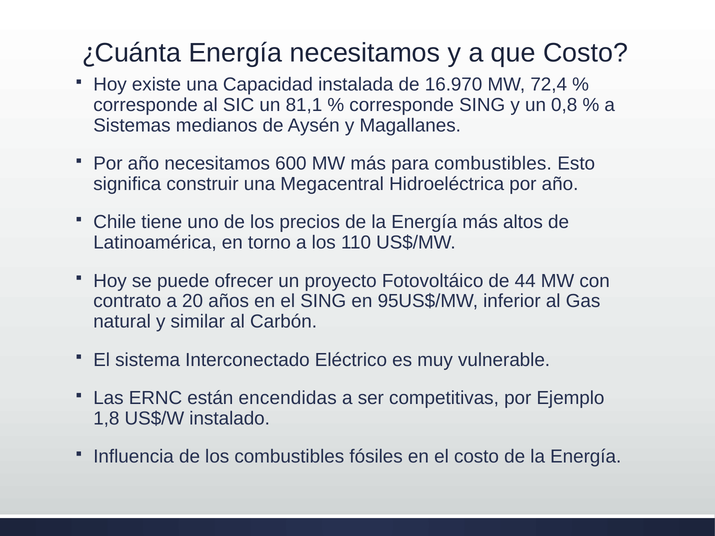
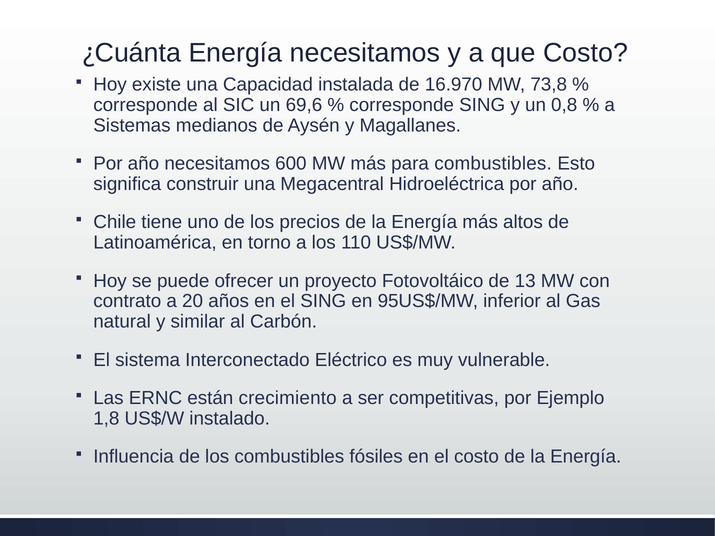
72,4: 72,4 -> 73,8
81,1: 81,1 -> 69,6
44: 44 -> 13
encendidas: encendidas -> crecimiento
